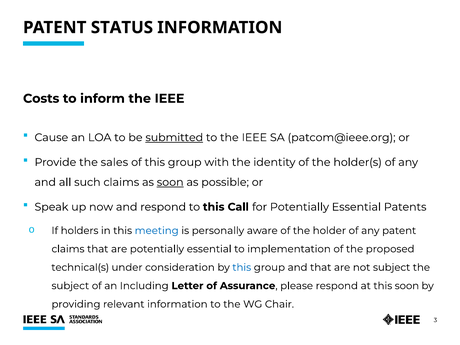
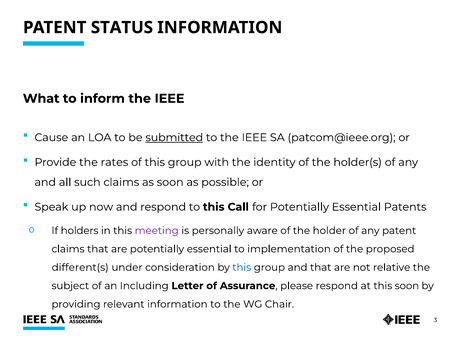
Costs: Costs -> What
sales: sales -> rates
soon at (170, 182) underline: present -> none
meeting colour: blue -> purple
technical(s: technical(s -> different(s
not subject: subject -> relative
